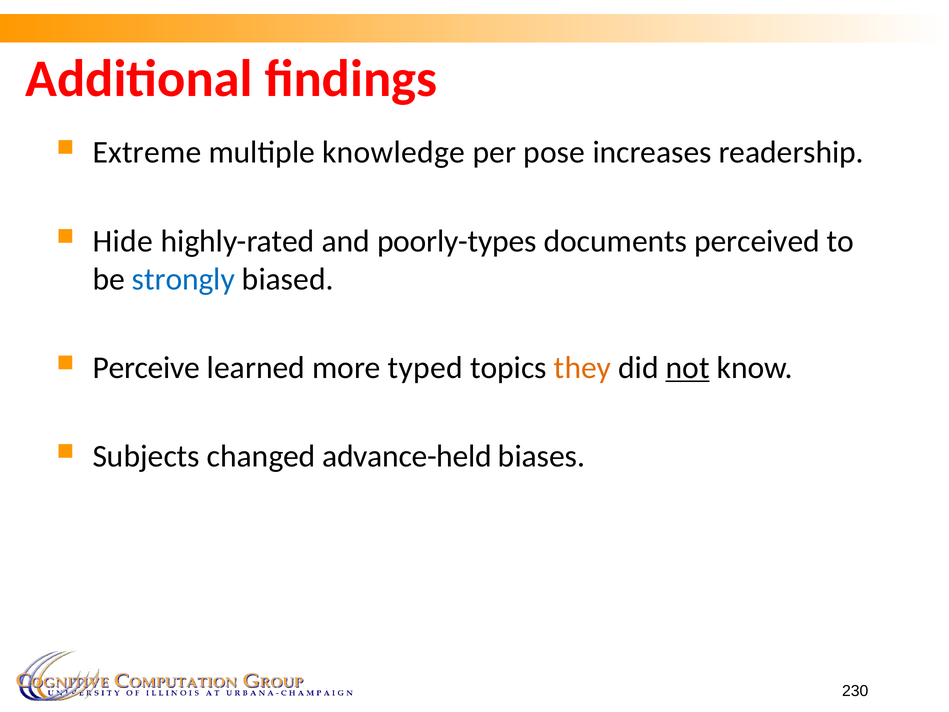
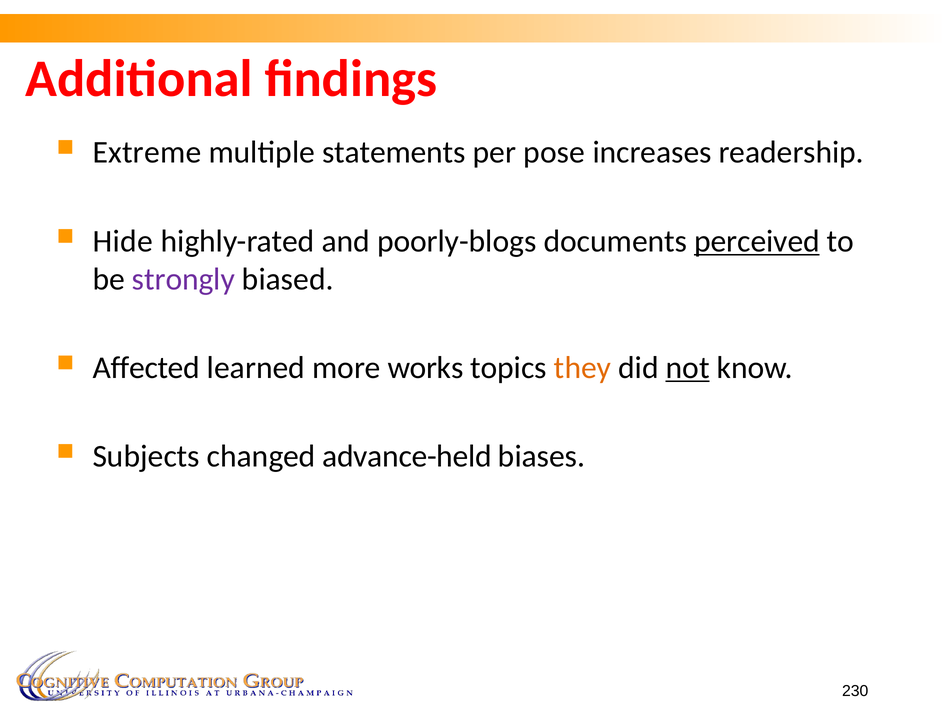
knowledge: knowledge -> statements
poorly-types: poorly-types -> poorly-blogs
perceived underline: none -> present
strongly colour: blue -> purple
Perceive: Perceive -> Affected
typed: typed -> works
